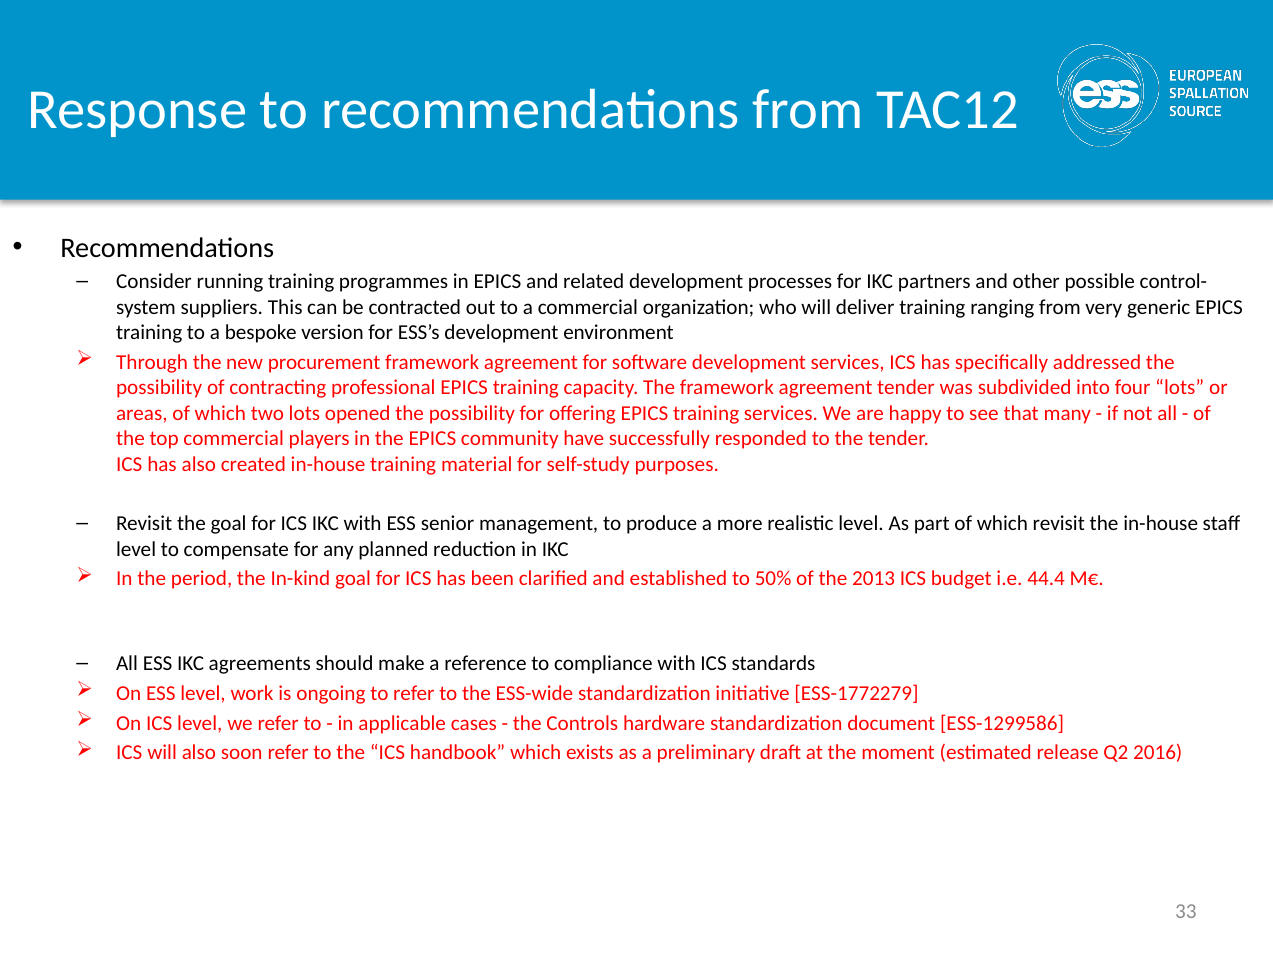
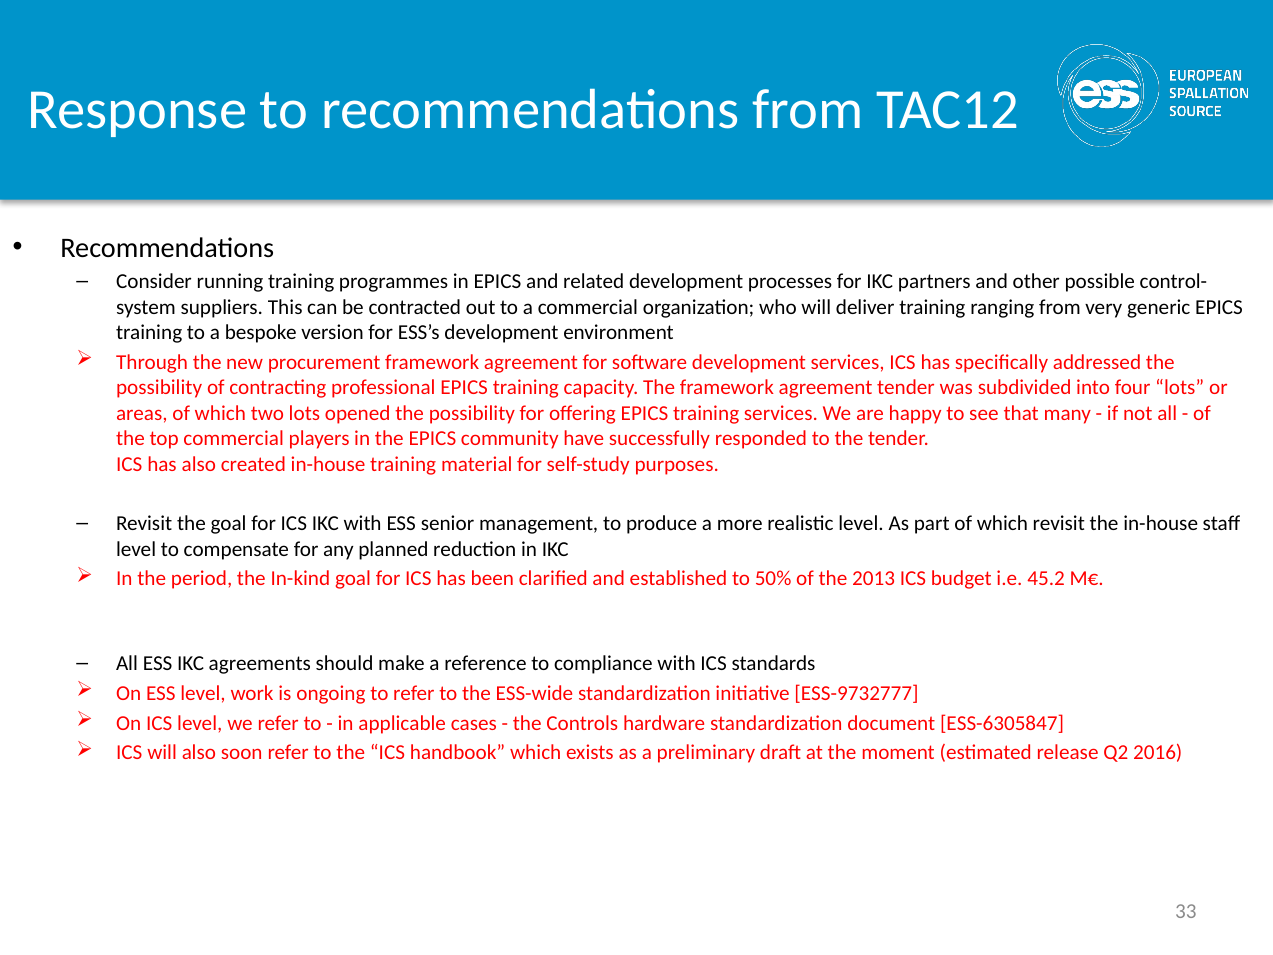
44.4: 44.4 -> 45.2
ESS-1772279: ESS-1772279 -> ESS-9732777
ESS-1299586: ESS-1299586 -> ESS-6305847
